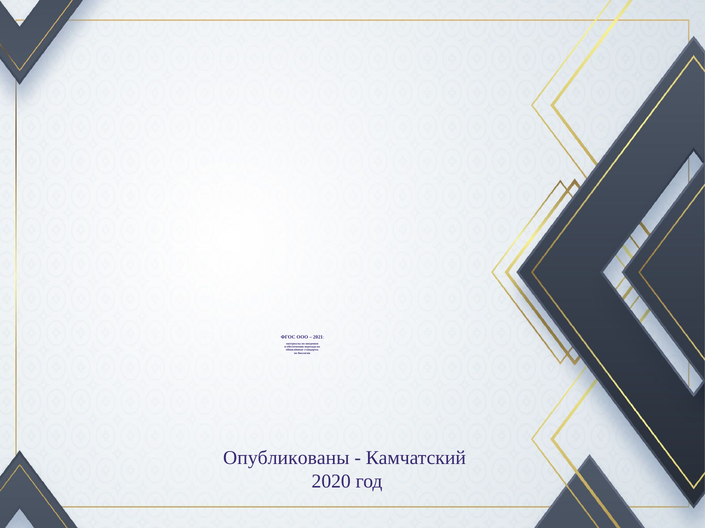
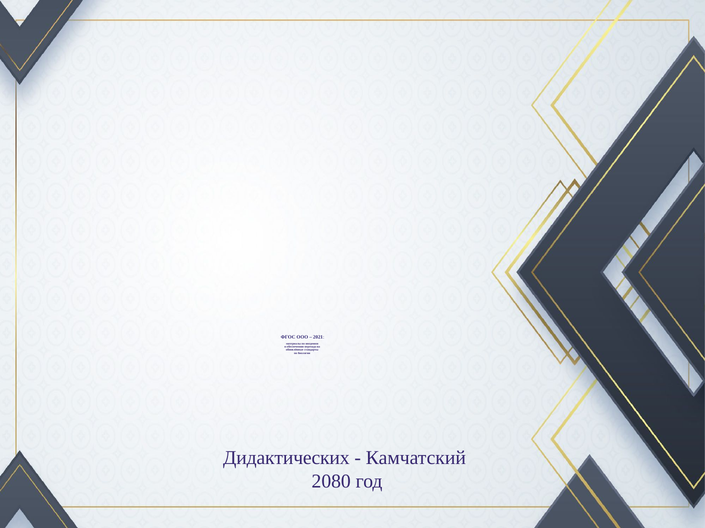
Опубликованы: Опубликованы -> Дидактических
2020: 2020 -> 2080
